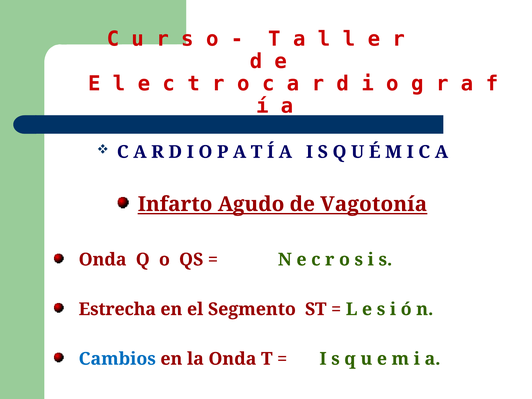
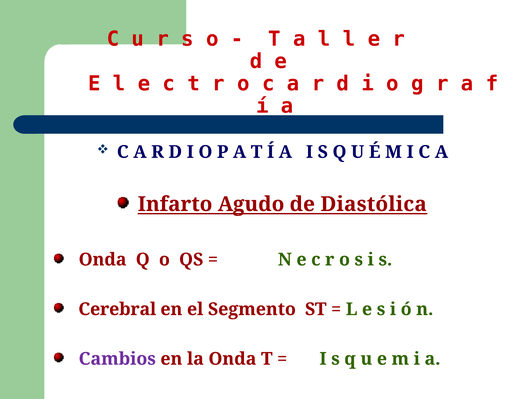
Vagotonía: Vagotonía -> Diastólica
Estrecha: Estrecha -> Cerebral
Cambios colour: blue -> purple
